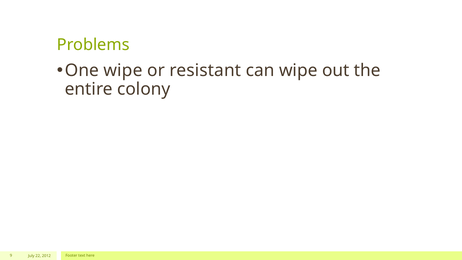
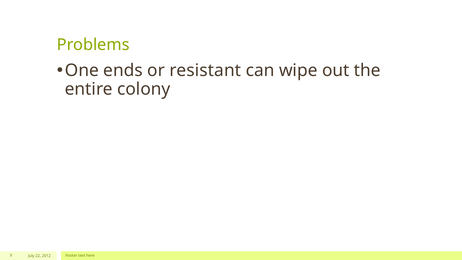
One wipe: wipe -> ends
